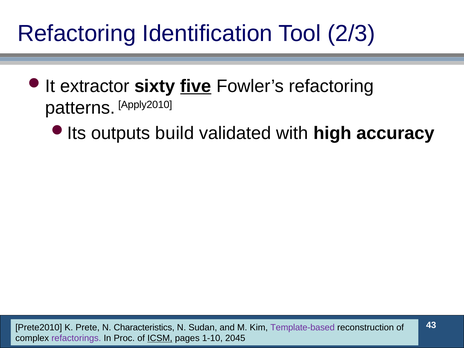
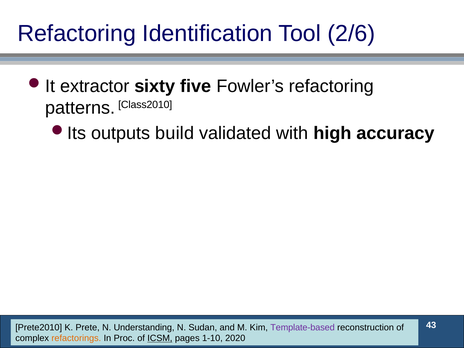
2/3: 2/3 -> 2/6
five underline: present -> none
Apply2010: Apply2010 -> Class2010
Characteristics: Characteristics -> Understanding
refactorings colour: purple -> orange
2045: 2045 -> 2020
